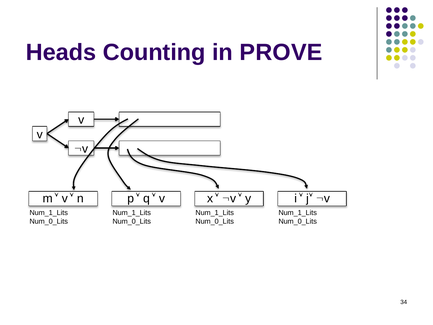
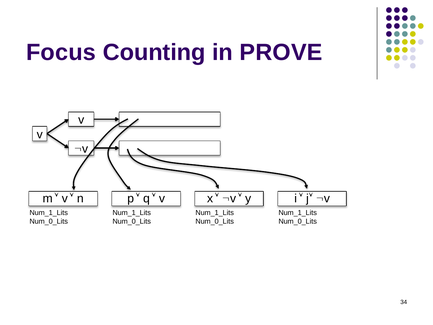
Heads: Heads -> Focus
